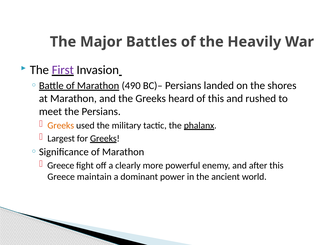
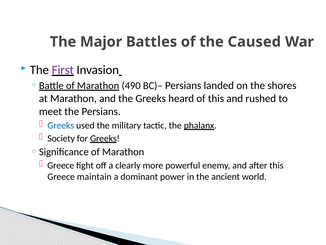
Heavily: Heavily -> Caused
Greeks at (61, 125) colour: orange -> blue
Largest: Largest -> Society
